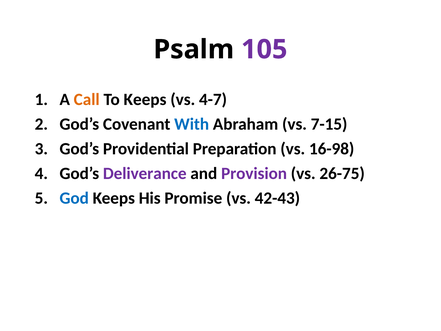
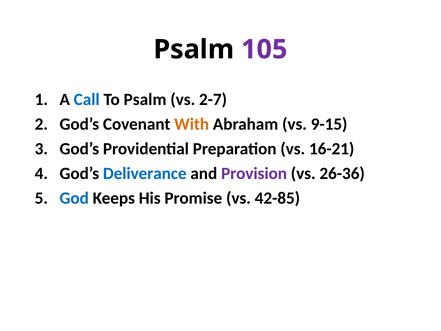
Call colour: orange -> blue
To Keeps: Keeps -> Psalm
4-7: 4-7 -> 2-7
With colour: blue -> orange
7-15: 7-15 -> 9-15
16-98: 16-98 -> 16-21
Deliverance colour: purple -> blue
26-75: 26-75 -> 26-36
42-43: 42-43 -> 42-85
